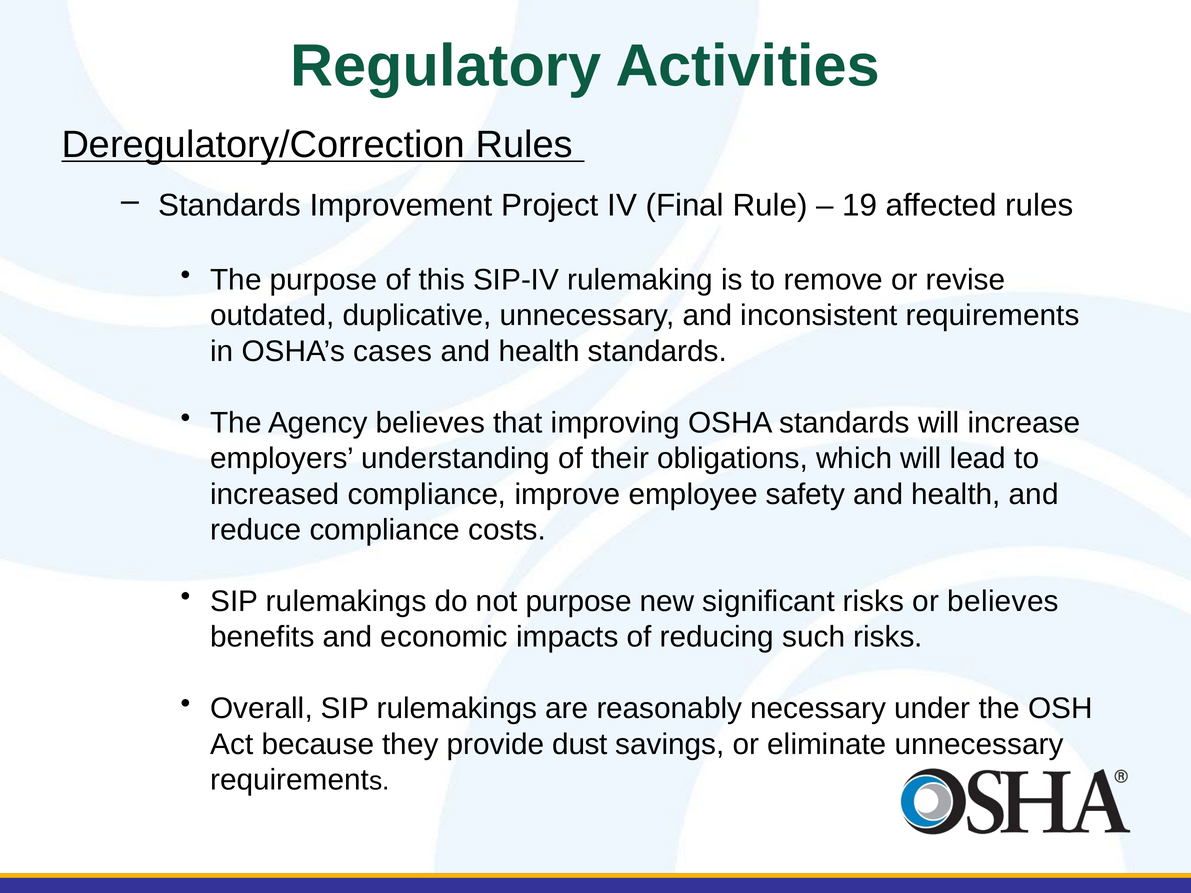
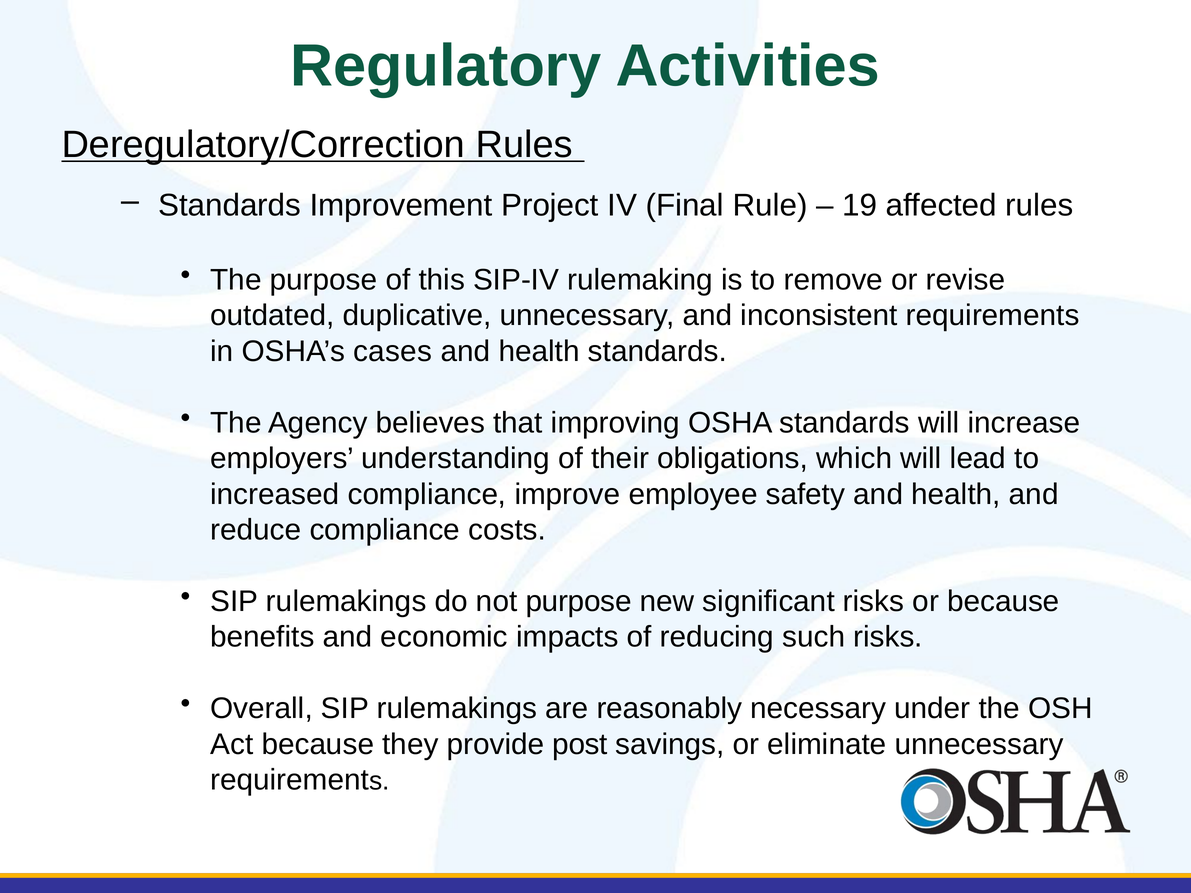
or believes: believes -> because
dust: dust -> post
